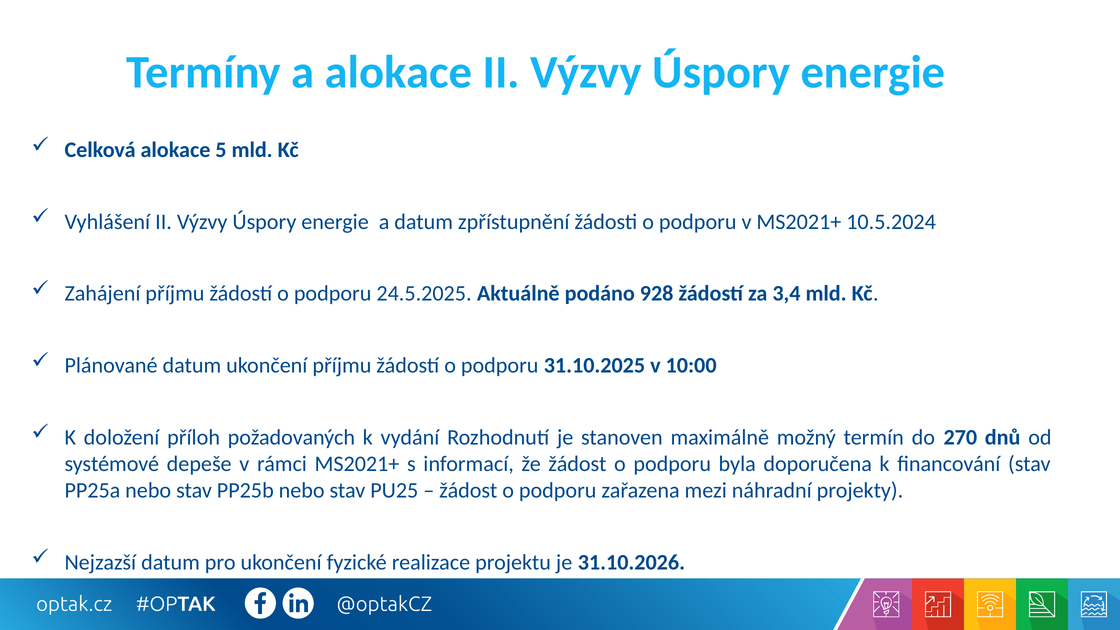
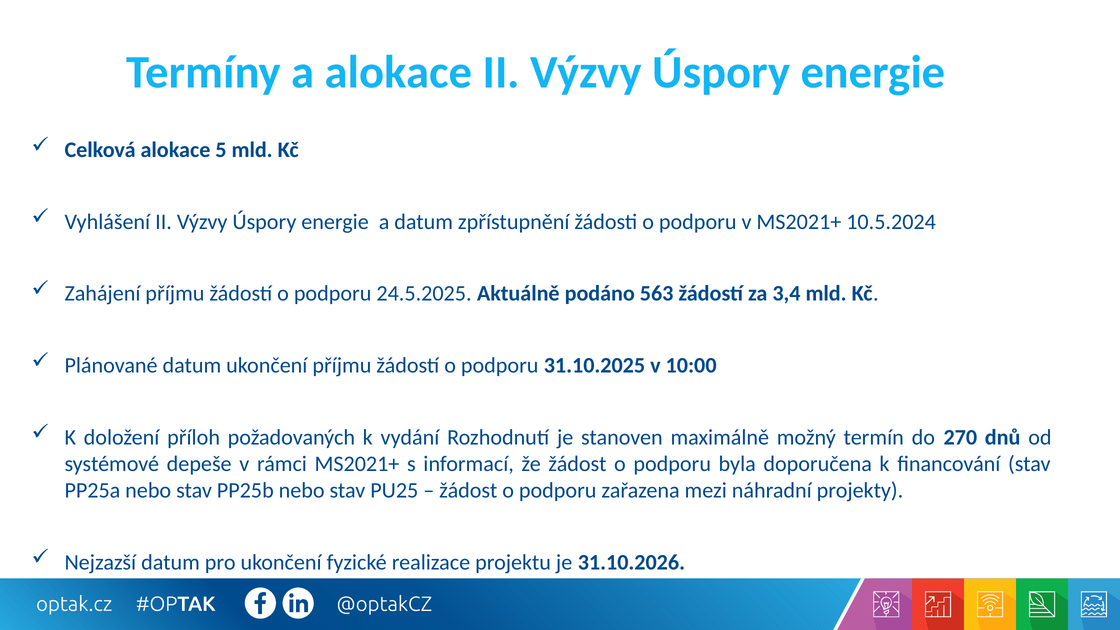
928: 928 -> 563
